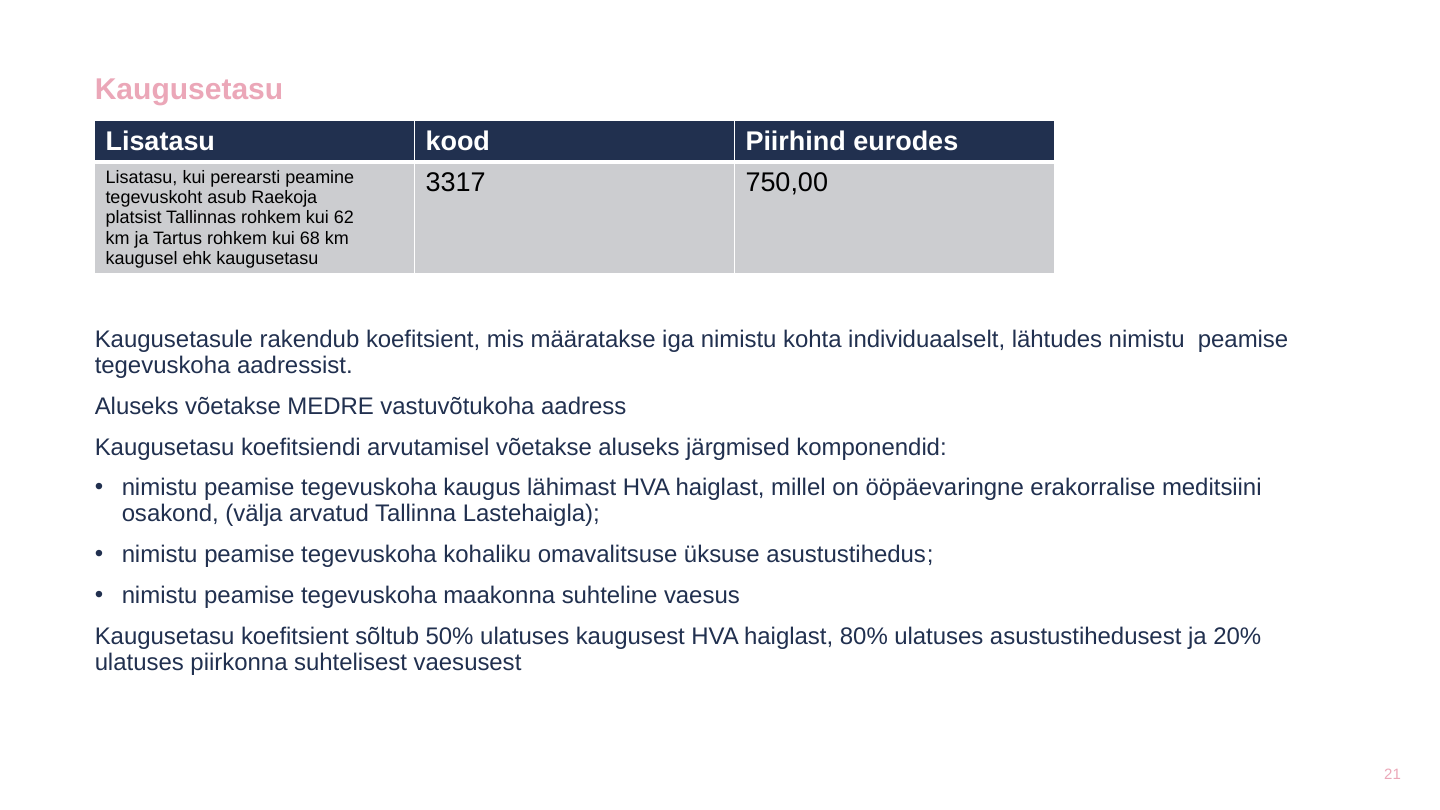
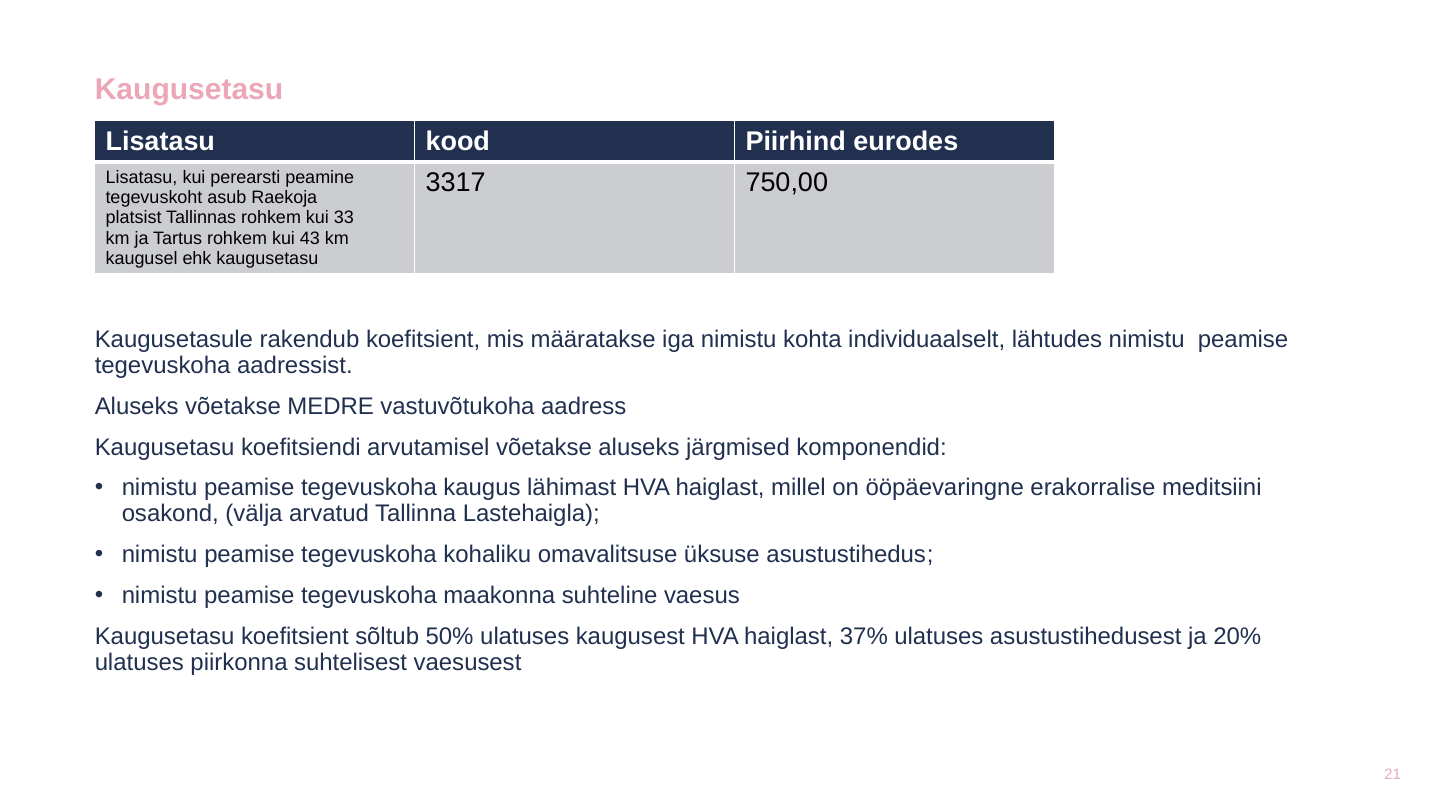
62: 62 -> 33
68: 68 -> 43
80%: 80% -> 37%
